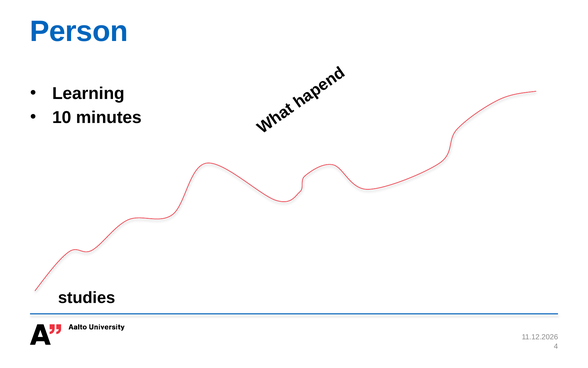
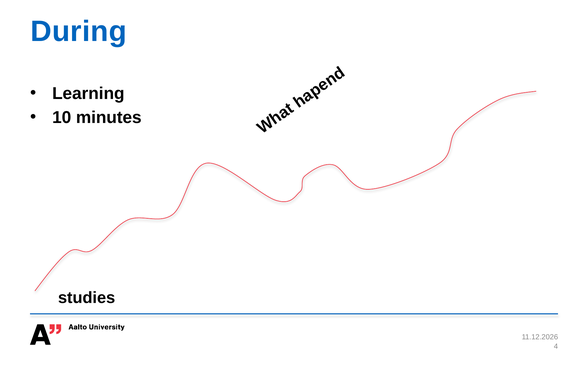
Person: Person -> During
